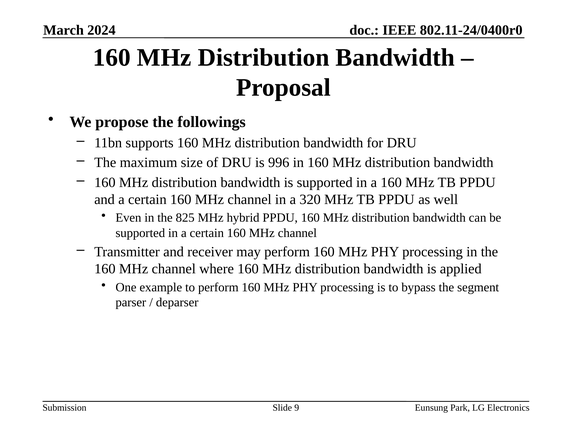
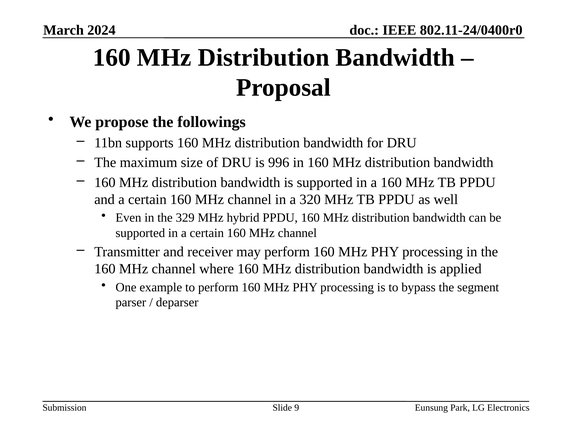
825: 825 -> 329
